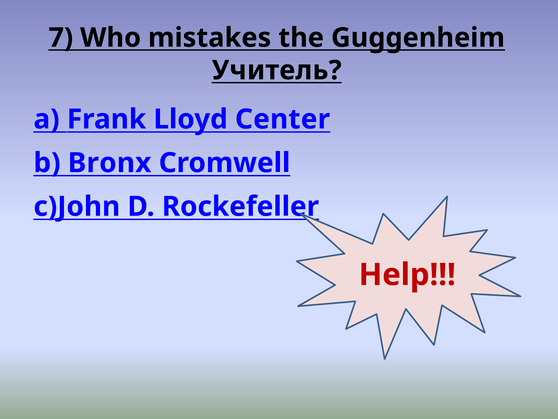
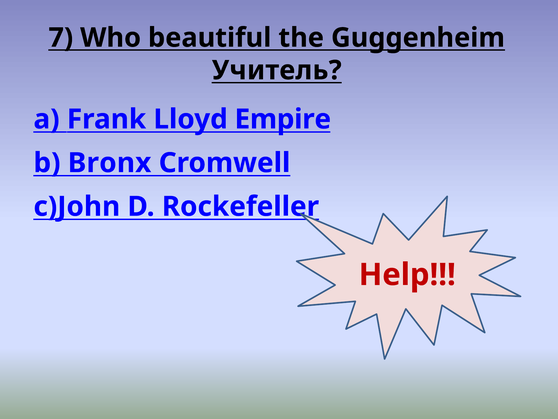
mistakes: mistakes -> beautiful
Center: Center -> Empire
